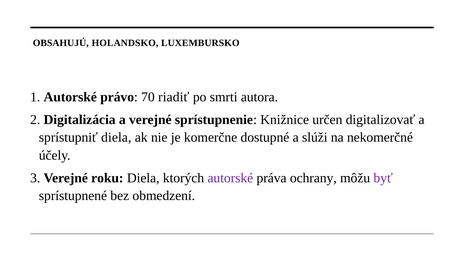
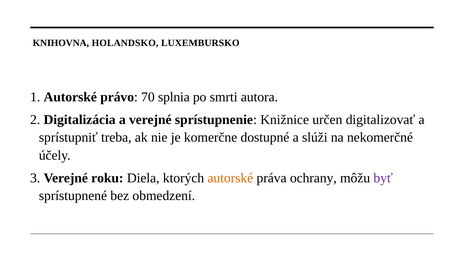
OBSAHUJÚ: OBSAHUJÚ -> KNIHOVNA
riadiť: riadiť -> splnia
sprístupniť diela: diela -> treba
autorské at (230, 178) colour: purple -> orange
